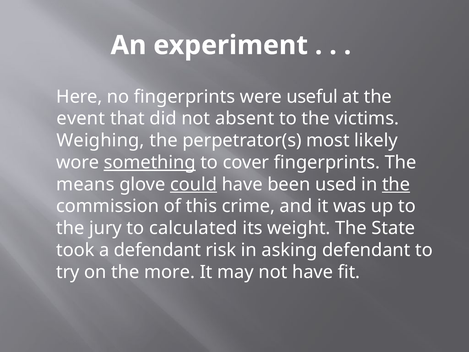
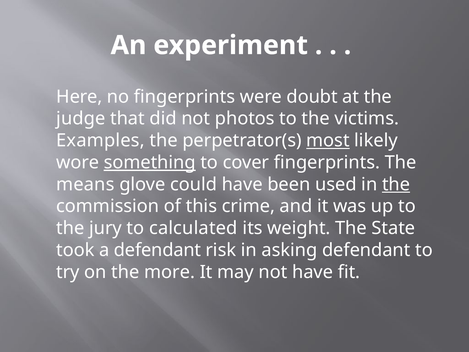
useful: useful -> doubt
event: event -> judge
absent: absent -> photos
Weighing: Weighing -> Examples
most underline: none -> present
could underline: present -> none
